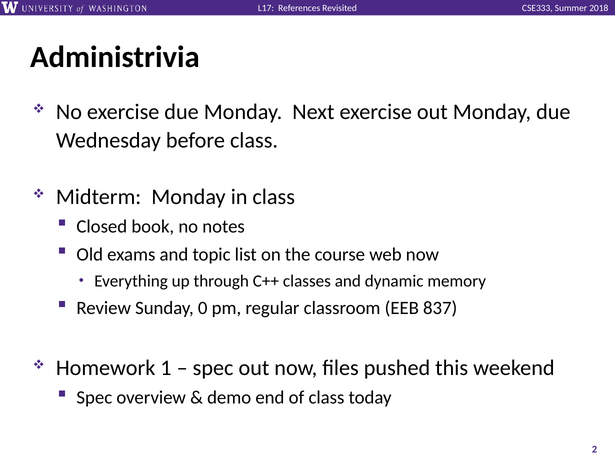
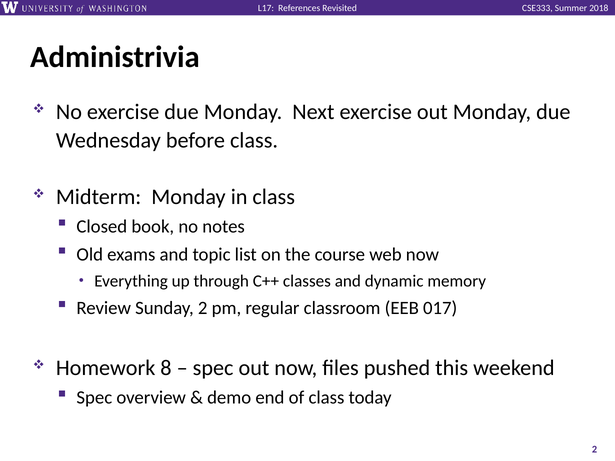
Sunday 0: 0 -> 2
837: 837 -> 017
1: 1 -> 8
